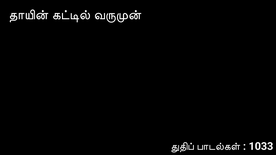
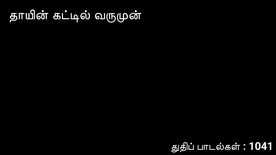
1033: 1033 -> 1041
